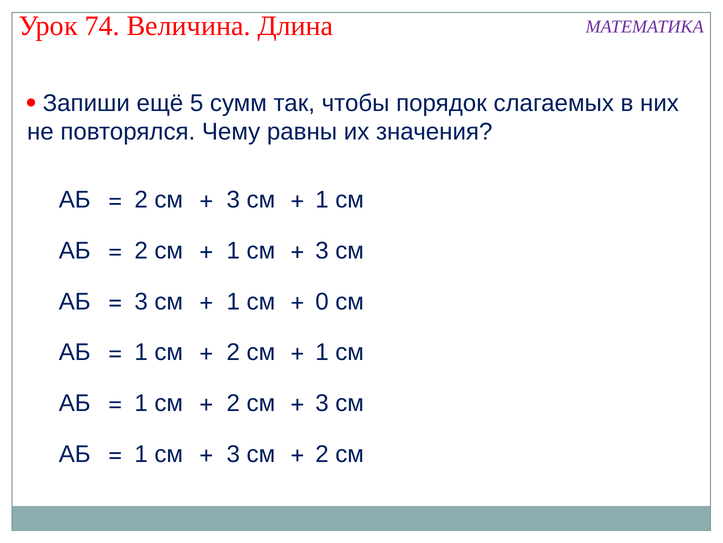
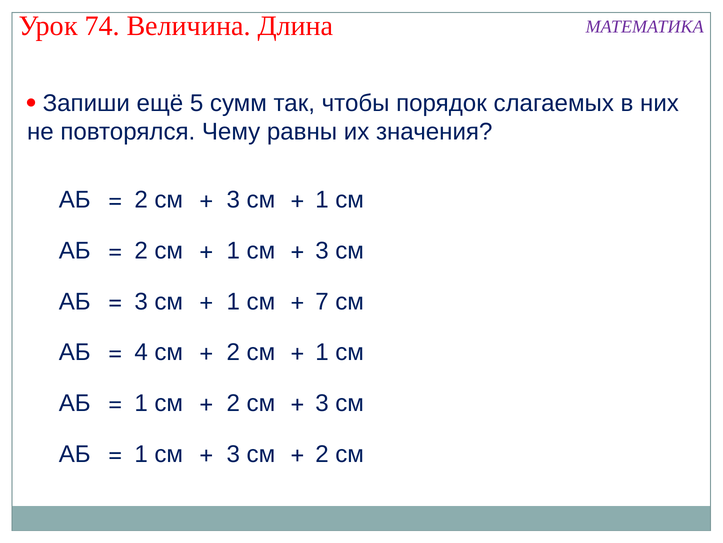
0: 0 -> 7
1 at (141, 352): 1 -> 4
